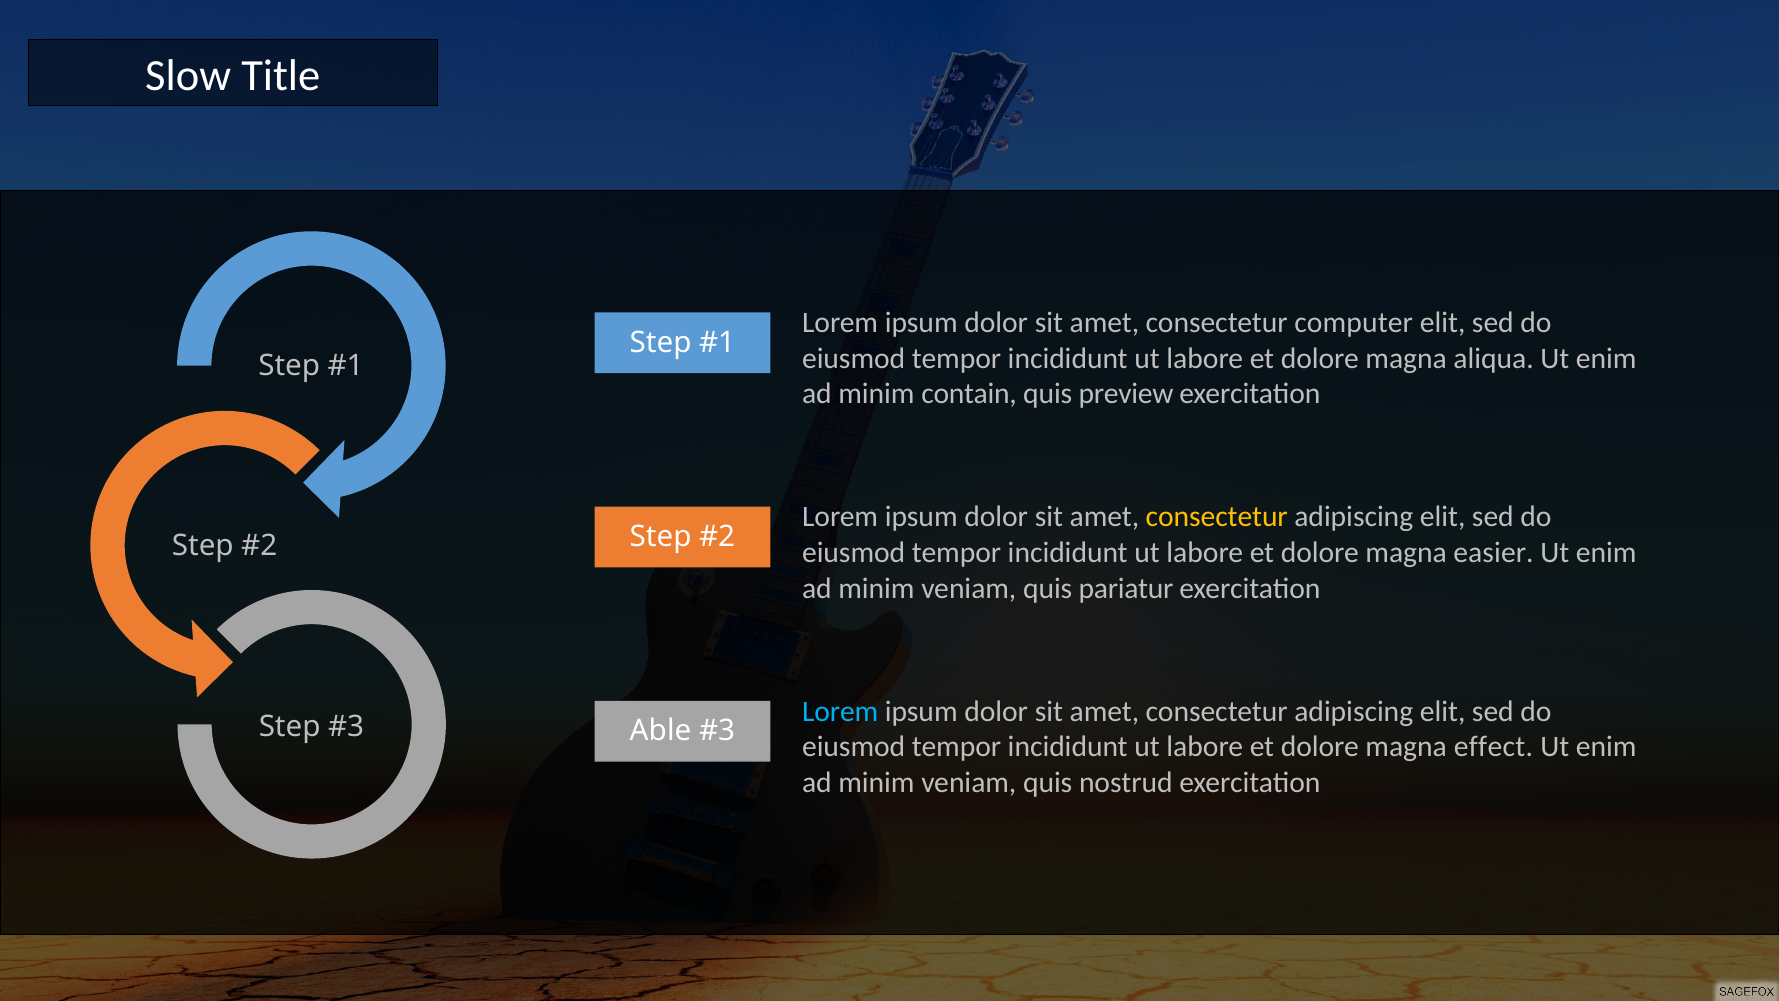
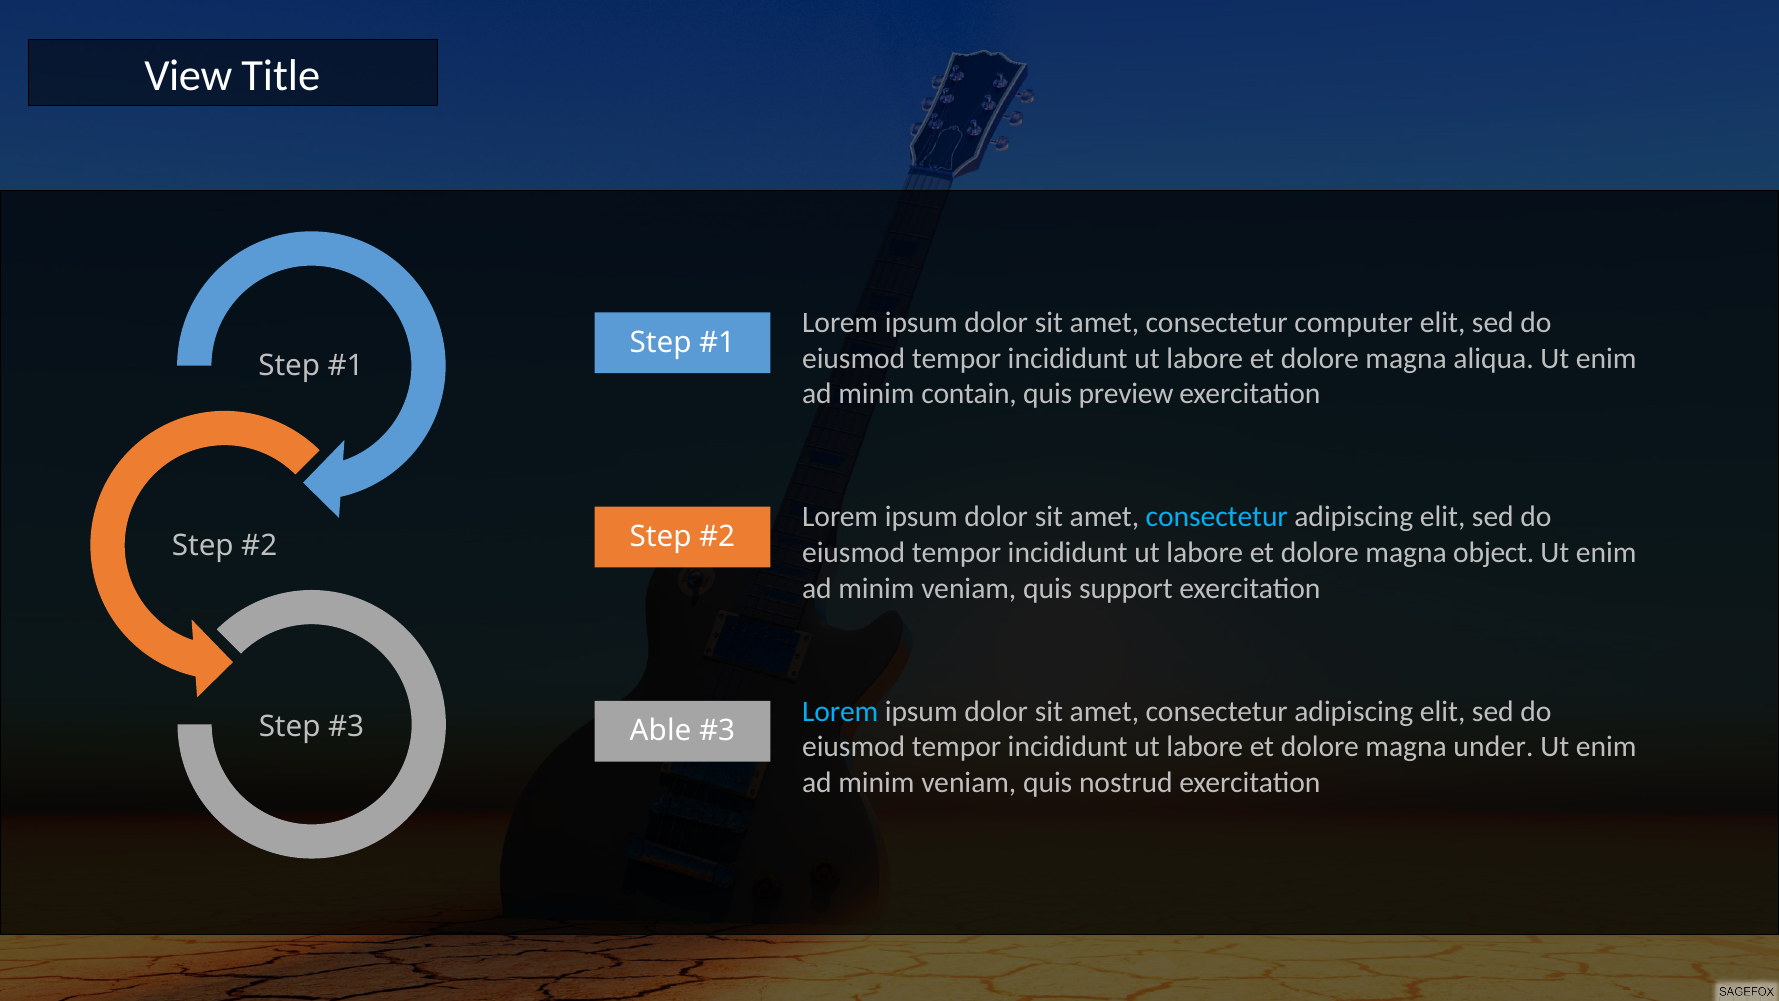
Slow: Slow -> View
consectetur at (1217, 517) colour: yellow -> light blue
easier: easier -> object
pariatur: pariatur -> support
effect: effect -> under
